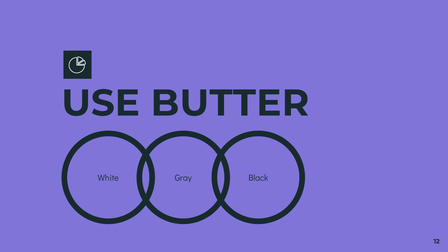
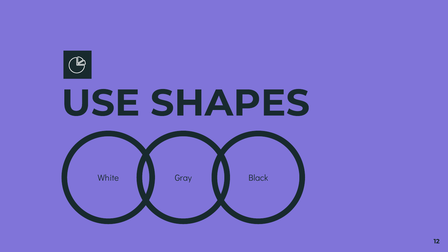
BUTTER: BUTTER -> SHAPES
